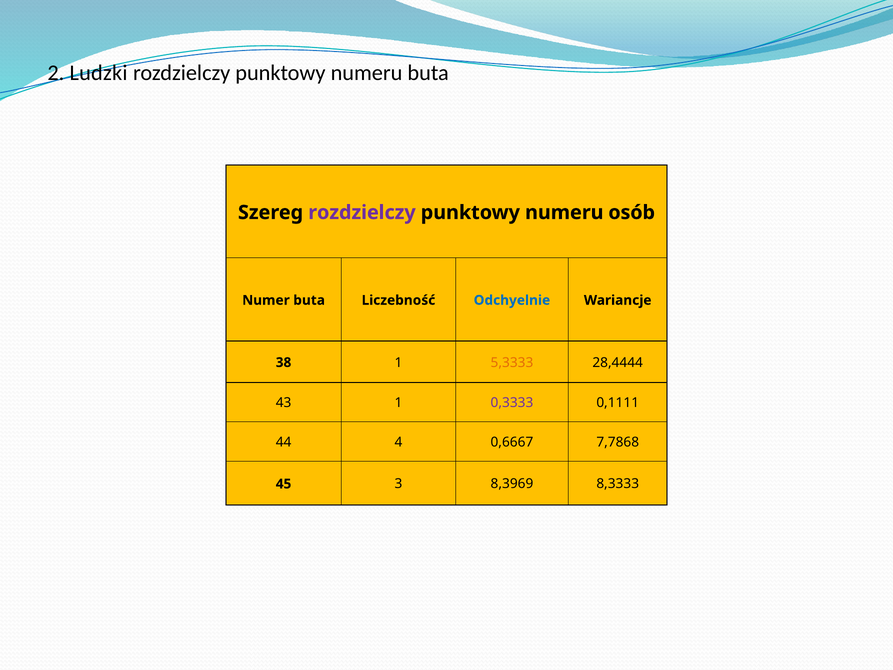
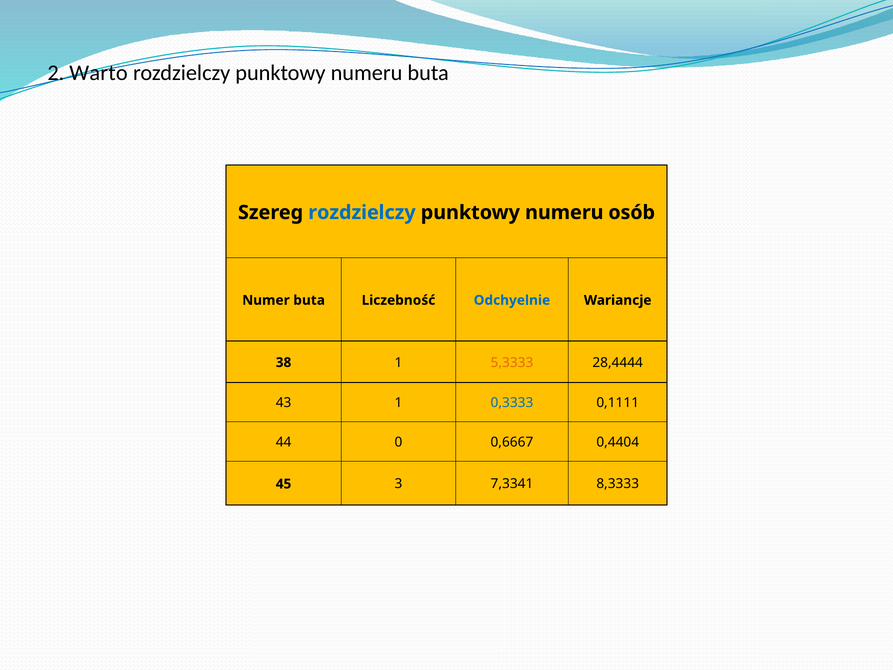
Ludzki: Ludzki -> Warto
rozdzielczy at (362, 212) colour: purple -> blue
0,3333 colour: purple -> blue
4: 4 -> 0
7,7868: 7,7868 -> 0,4404
8,3969: 8,3969 -> 7,3341
